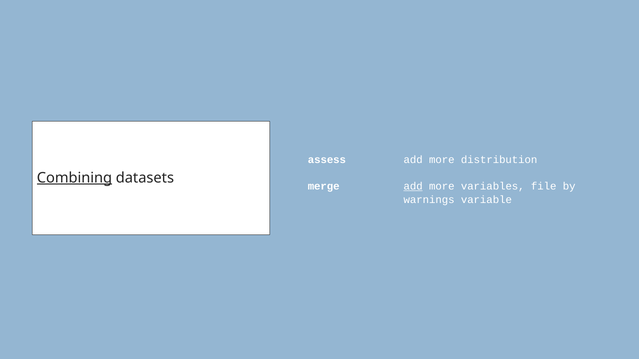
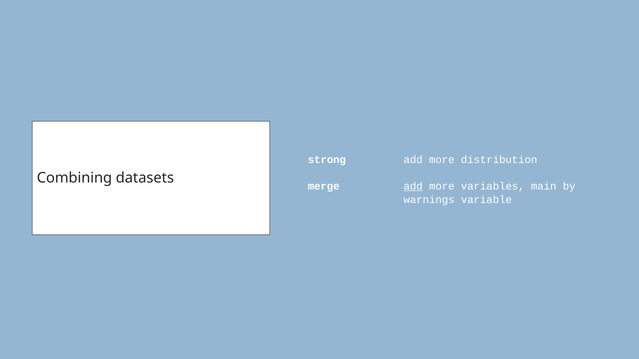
assess: assess -> strong
Combining underline: present -> none
file: file -> main
